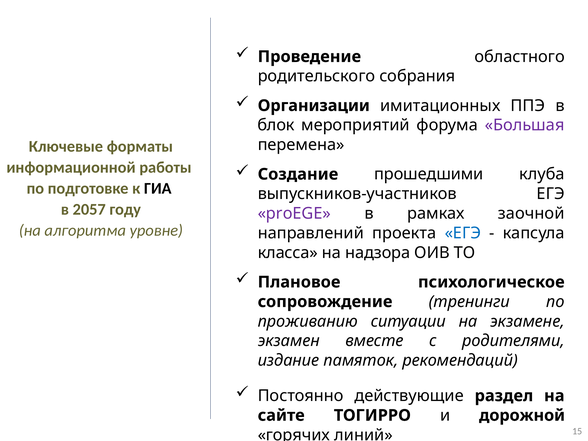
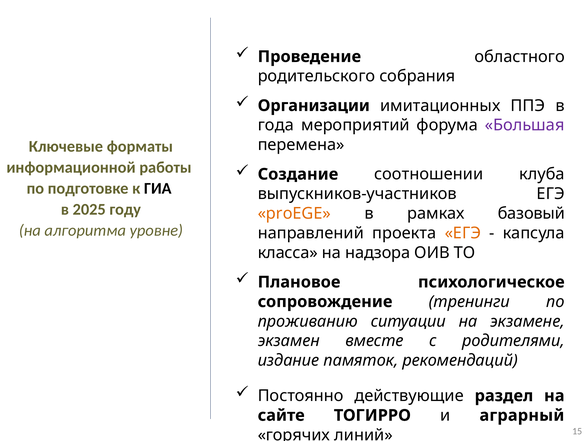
блок: блок -> года
прошедшими: прошедшими -> соотношении
2057: 2057 -> 2025
proEGE colour: purple -> orange
заочной: заочной -> базовый
ЕГЭ at (463, 233) colour: blue -> orange
дорожной: дорожной -> аграрный
